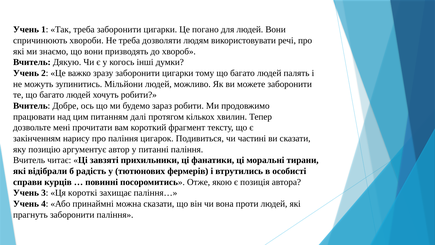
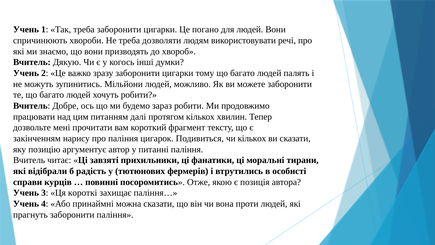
чи частині: частині -> кількох
